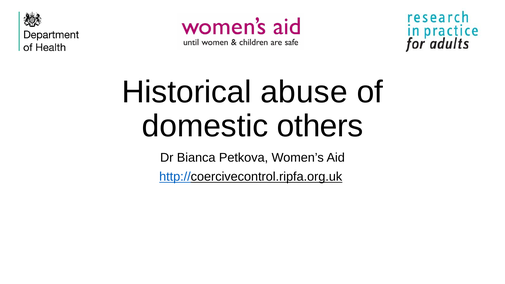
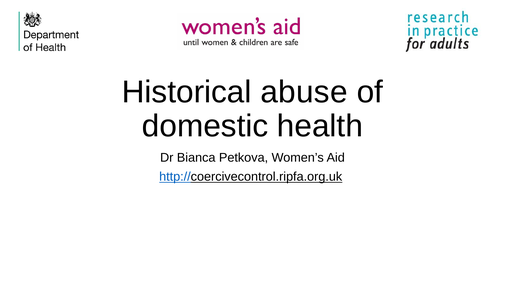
others: others -> health
